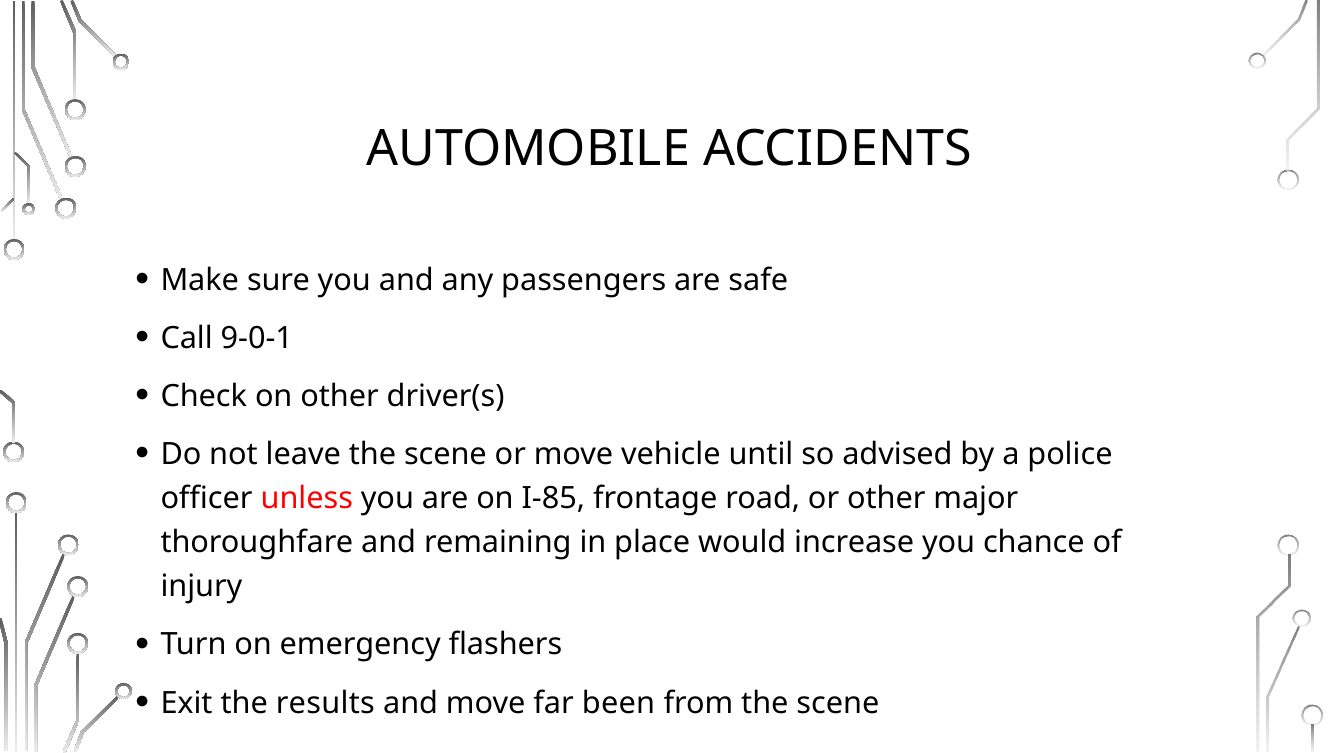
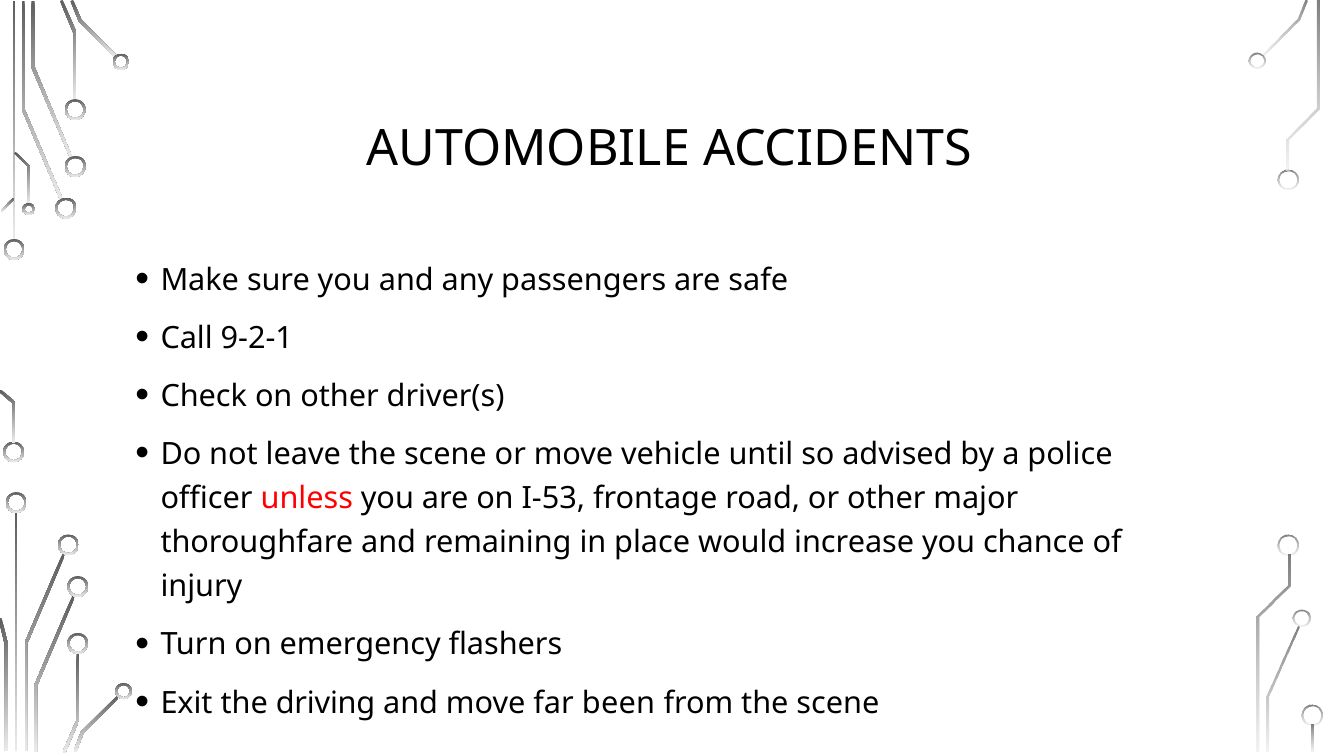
9-0-1: 9-0-1 -> 9-2-1
I-85: I-85 -> I-53
results: results -> driving
